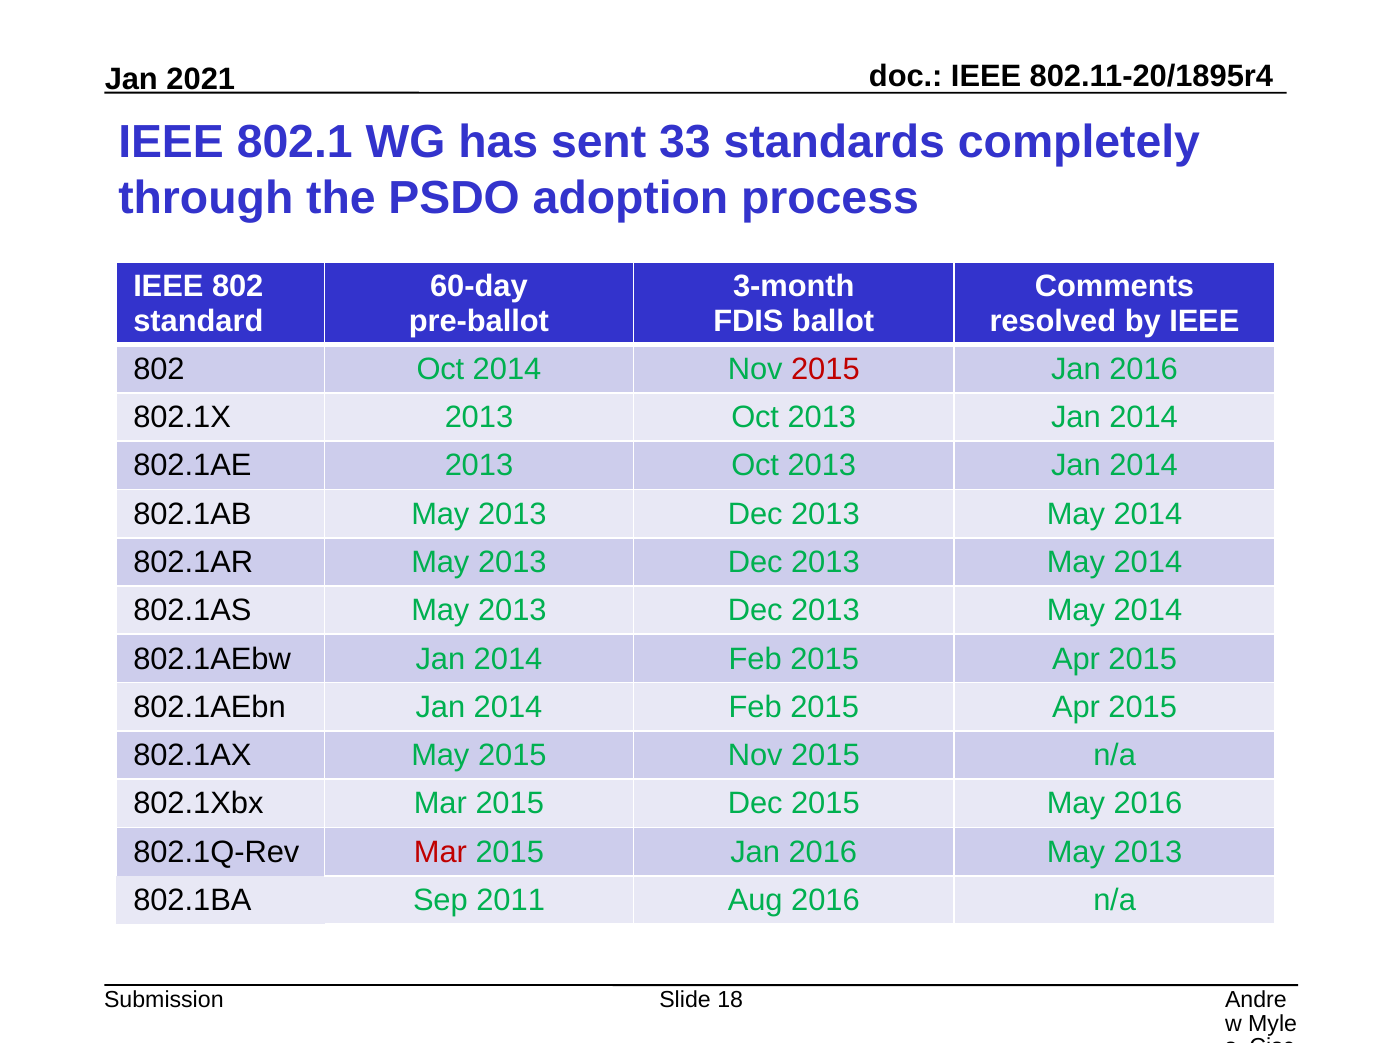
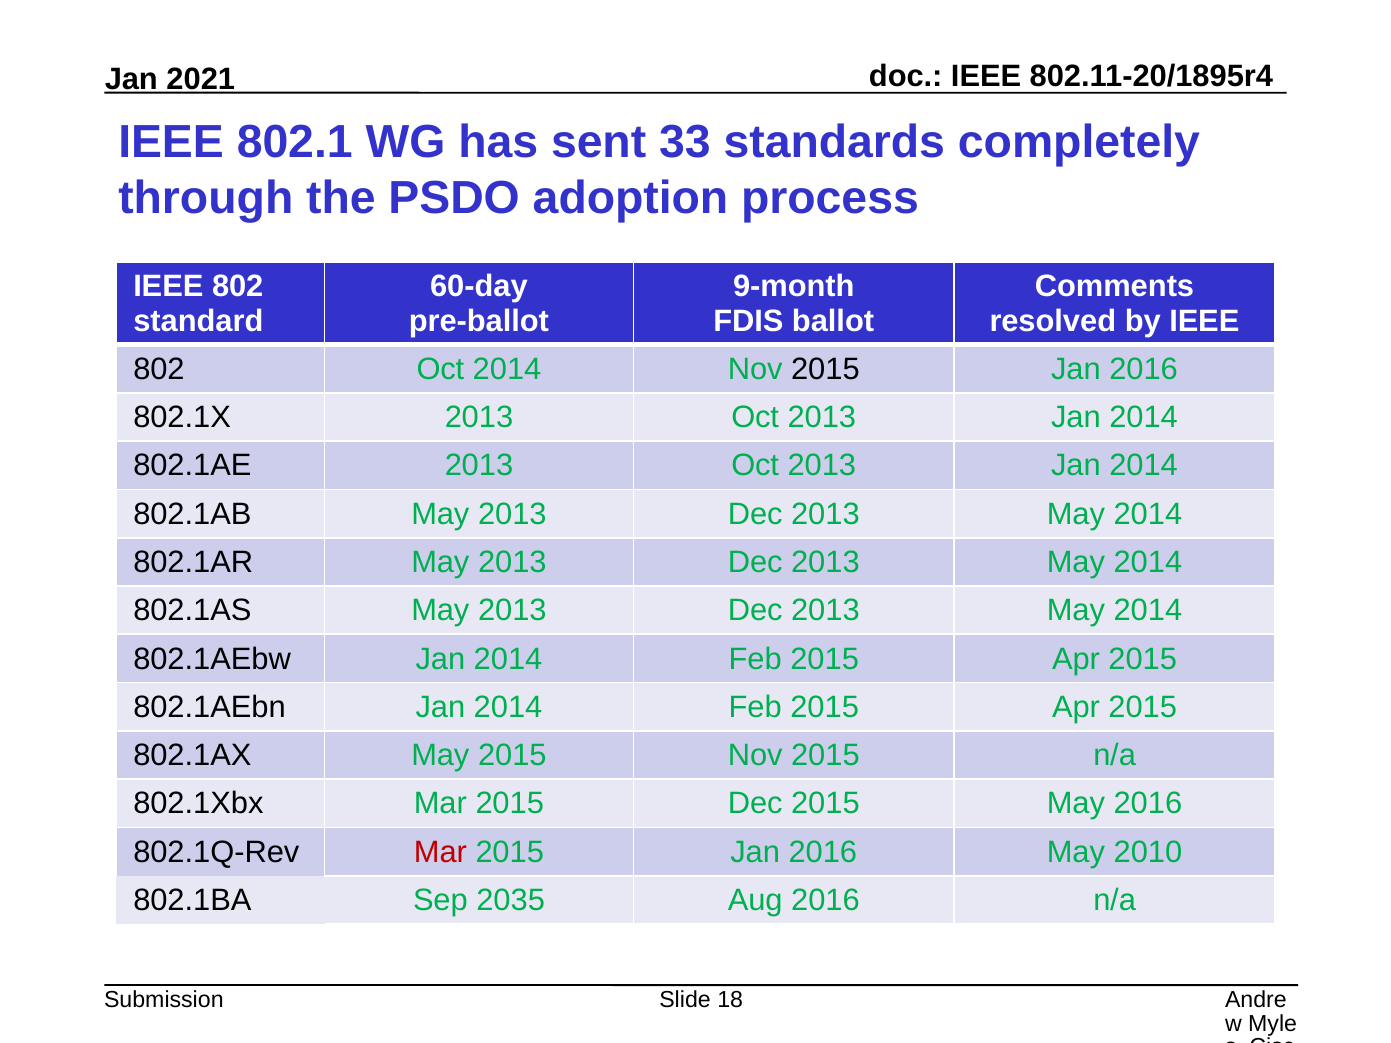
3-month: 3-month -> 9-month
2015 at (825, 369) colour: red -> black
2016 May 2013: 2013 -> 2010
2011: 2011 -> 2035
